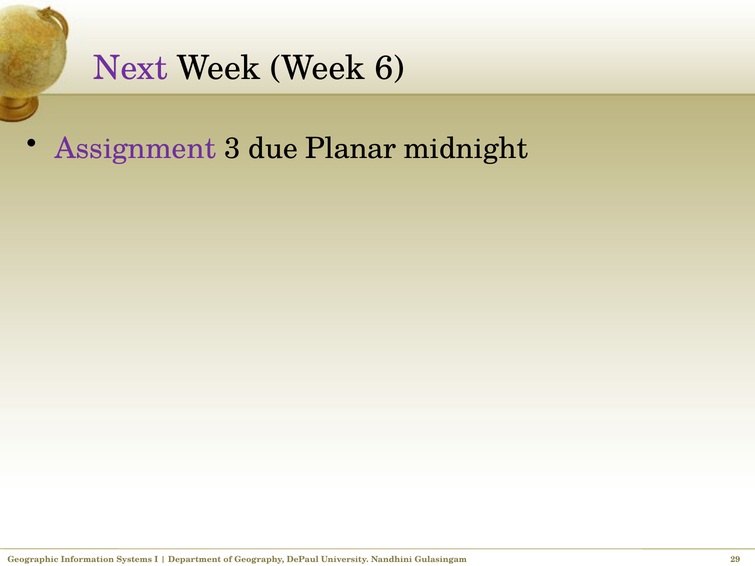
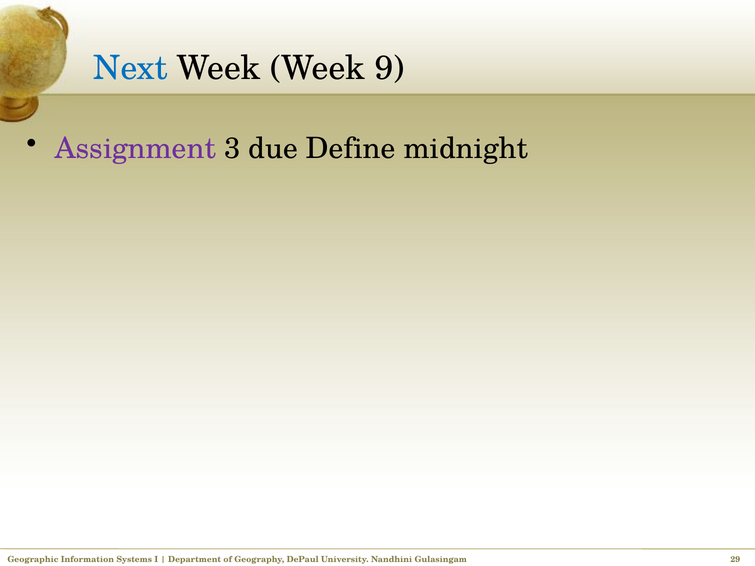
Next colour: purple -> blue
6: 6 -> 9
Planar: Planar -> Define
